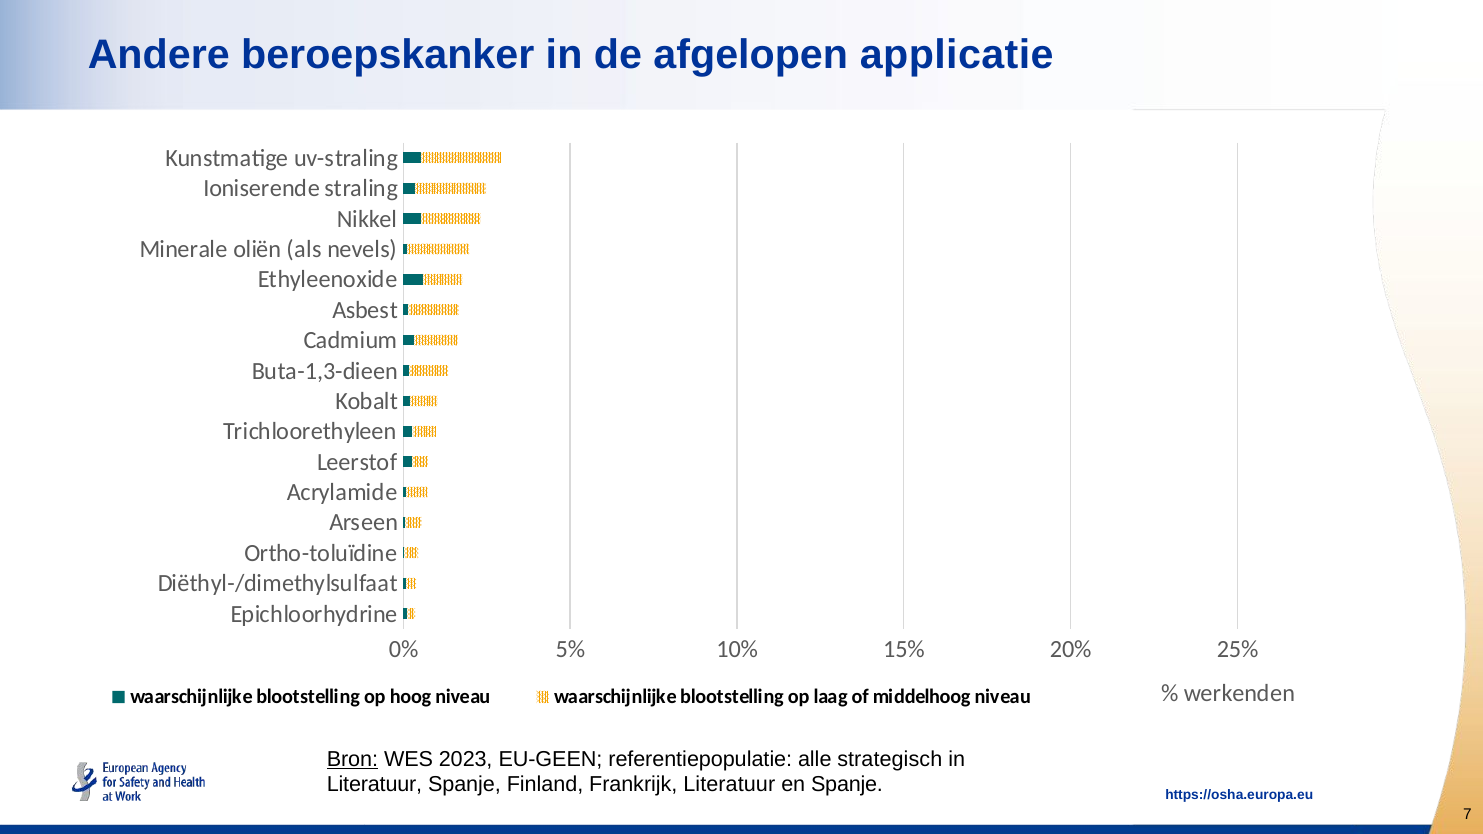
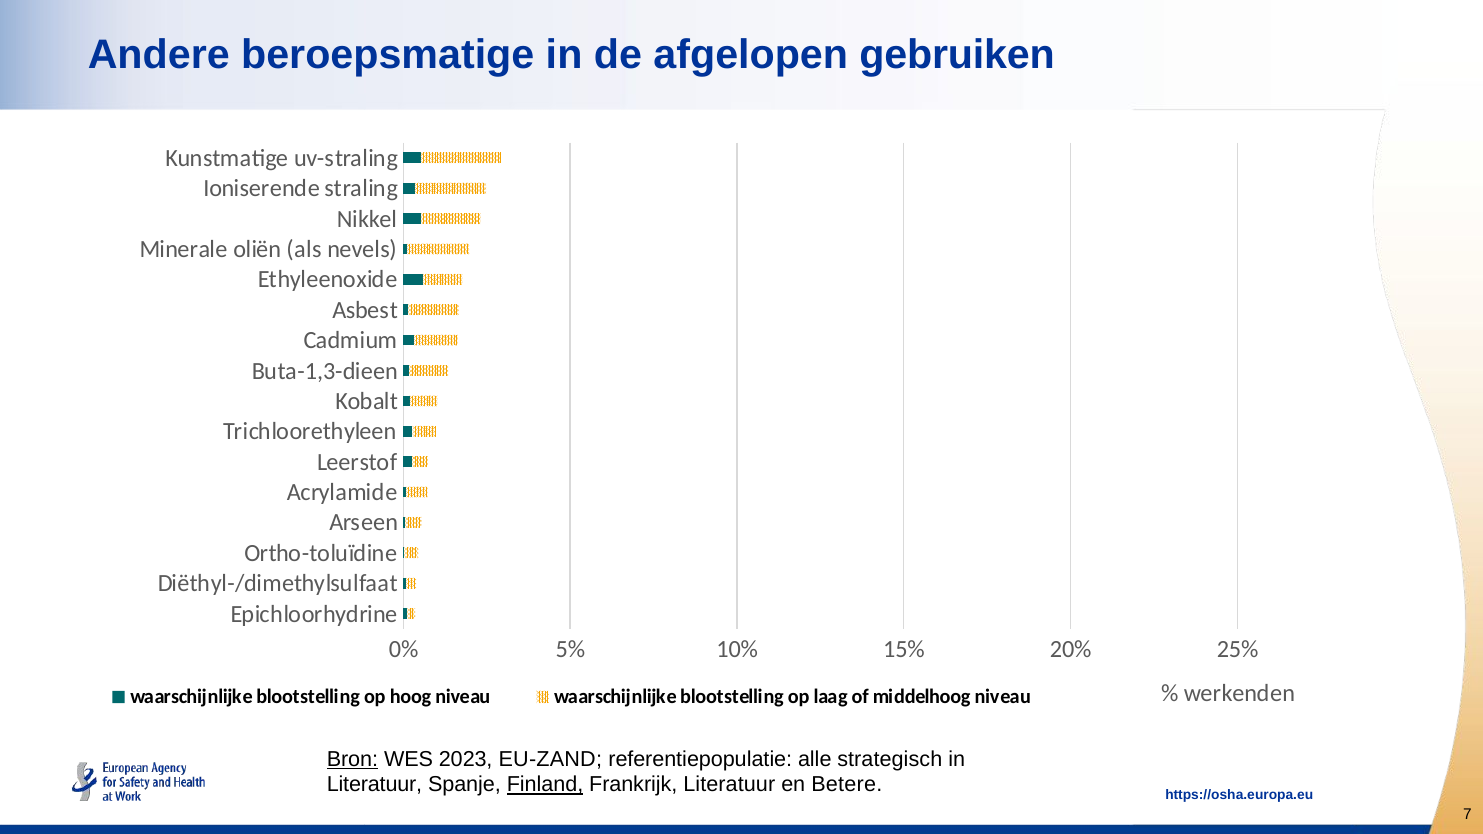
beroepskanker: beroepskanker -> beroepsmatige
applicatie: applicatie -> gebruiken
EU-GEEN: EU-GEEN -> EU-ZAND
Finland underline: none -> present
en Spanje: Spanje -> Betere
